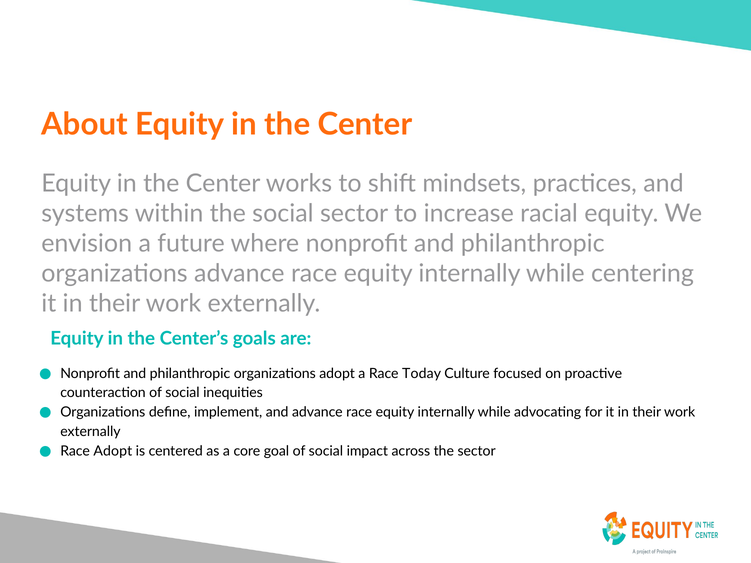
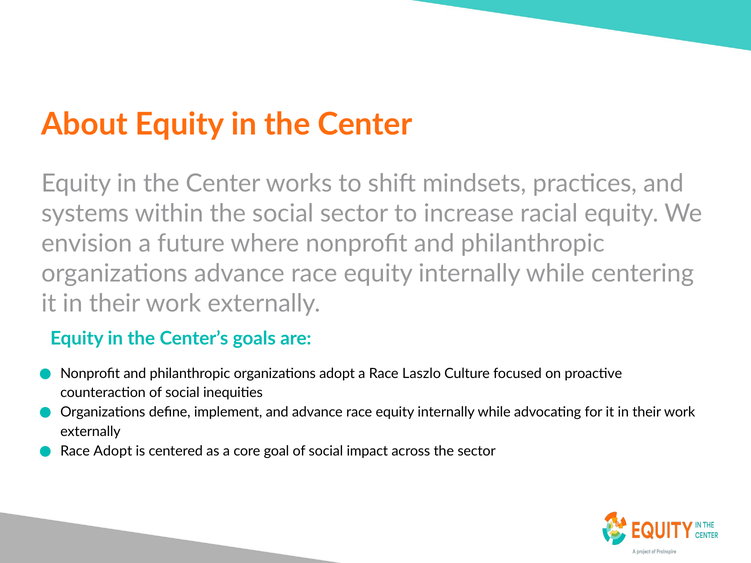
Today: Today -> Laszlo
